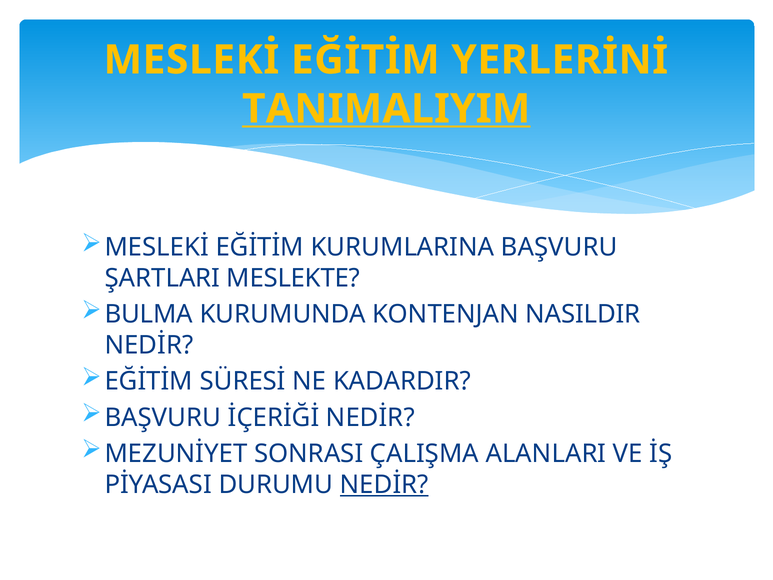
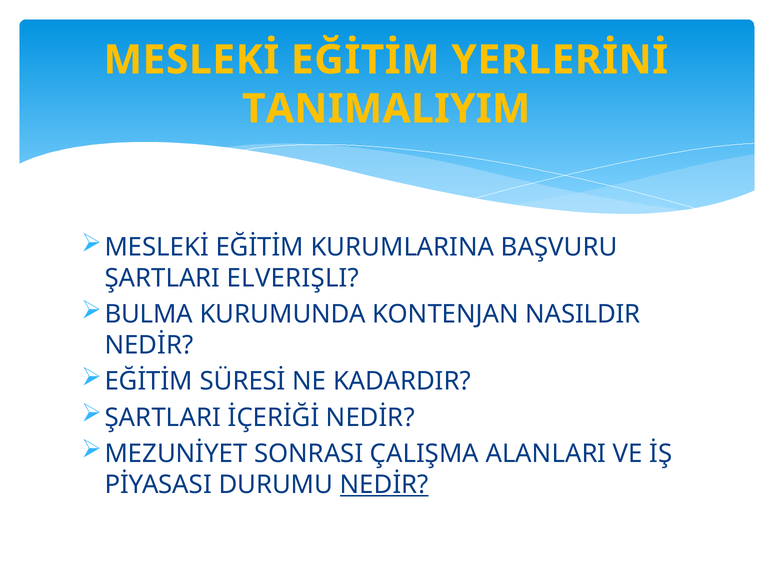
TANIMALIYIM underline: present -> none
MESLEKTE: MESLEKTE -> ELVERIŞLI
BAŞVURU at (163, 417): BAŞVURU -> ŞARTLARI
